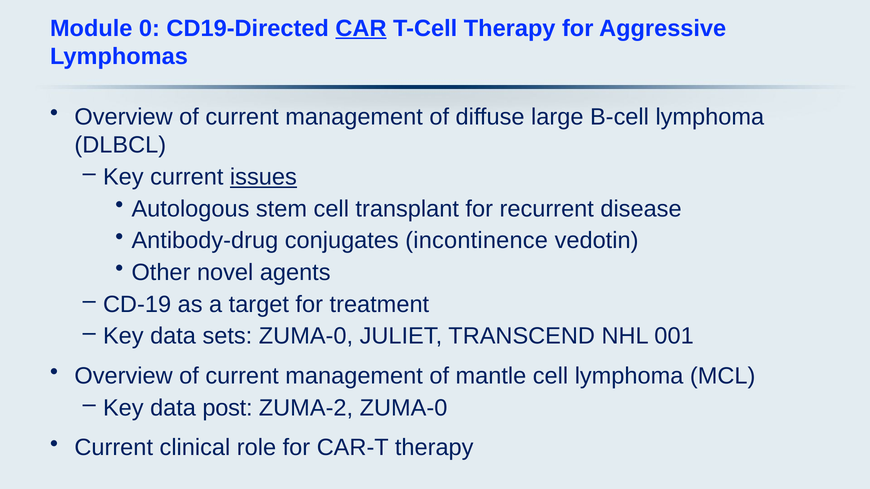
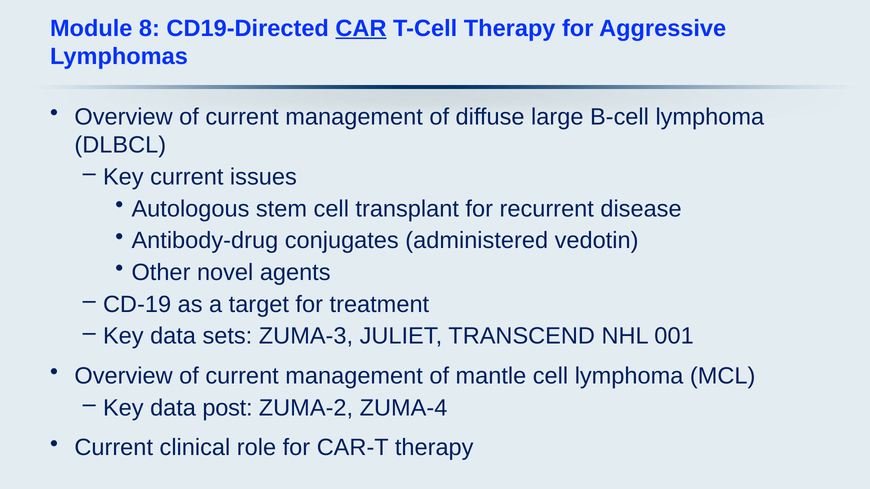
0: 0 -> 8
issues underline: present -> none
incontinence: incontinence -> administered
sets ZUMA-0: ZUMA-0 -> ZUMA-3
ZUMA-2 ZUMA-0: ZUMA-0 -> ZUMA-4
